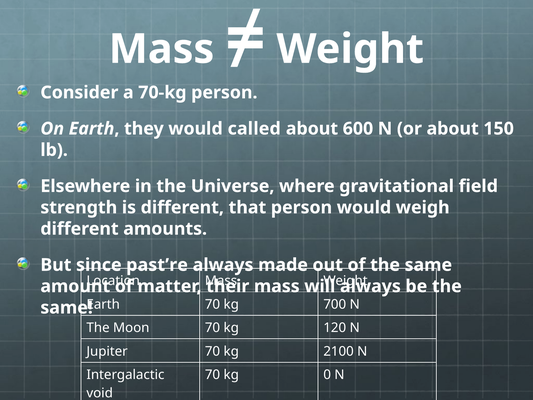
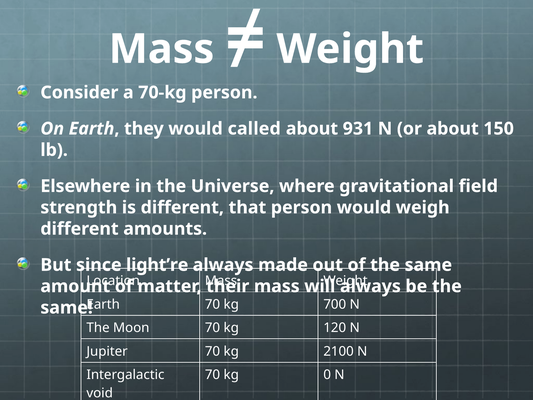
600: 600 -> 931
past’re: past’re -> light’re
